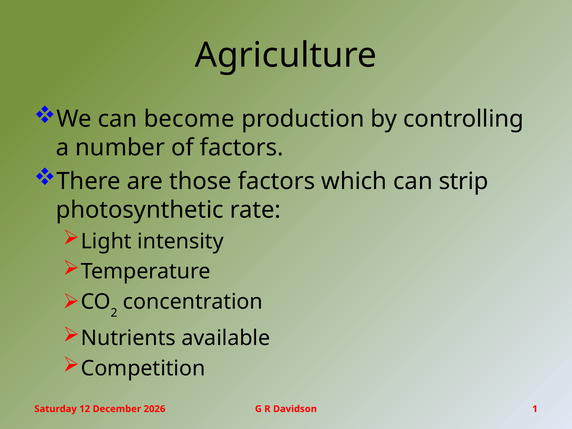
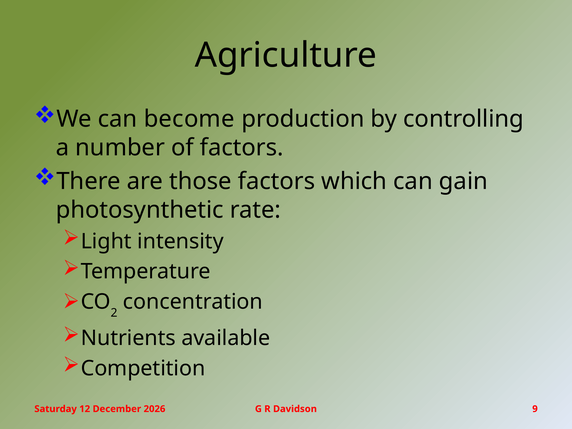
strip: strip -> gain
1: 1 -> 9
